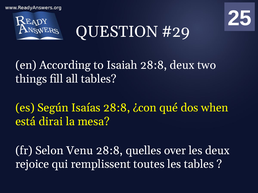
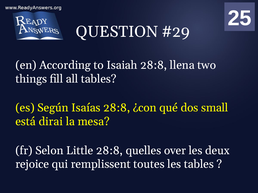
28:8 deux: deux -> llena
when: when -> small
Venu: Venu -> Little
